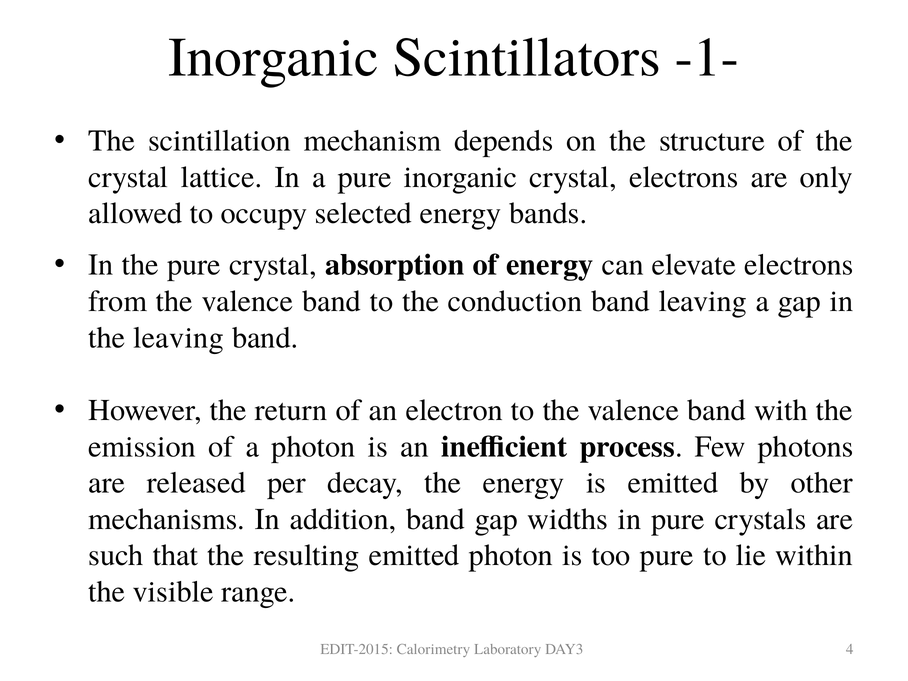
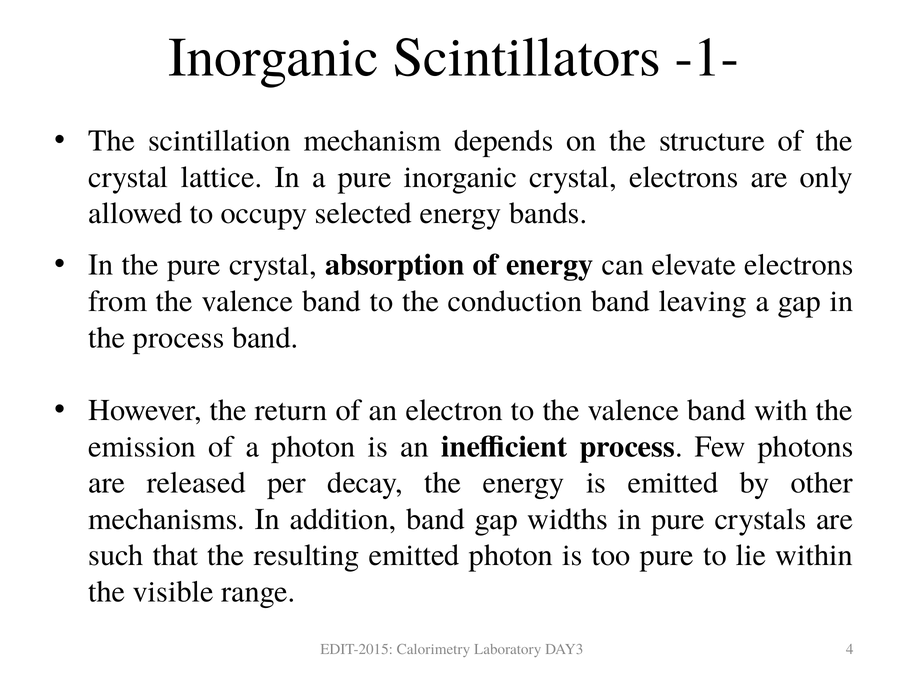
the leaving: leaving -> process
